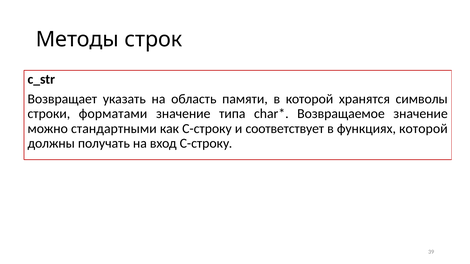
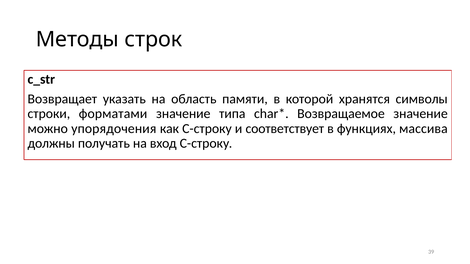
стандартными: стандартными -> упорядочения
функциях которой: которой -> массива
